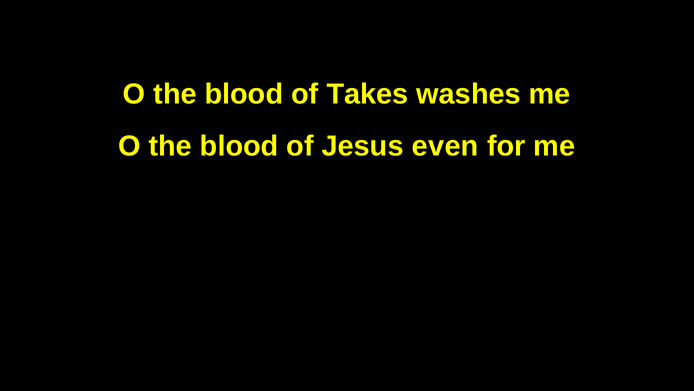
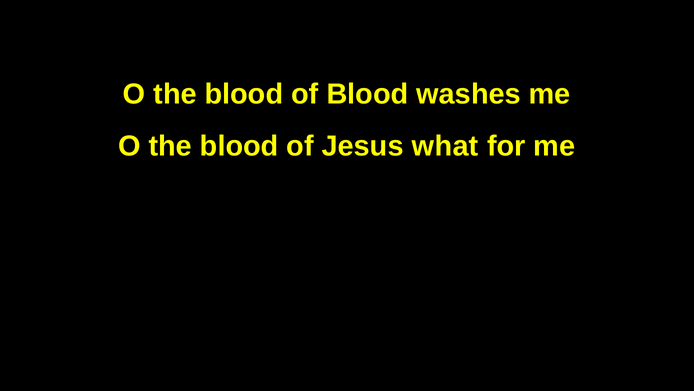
of Takes: Takes -> Blood
even: even -> what
